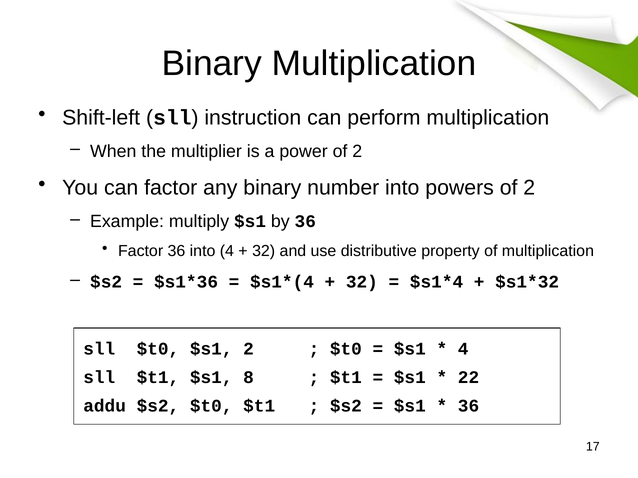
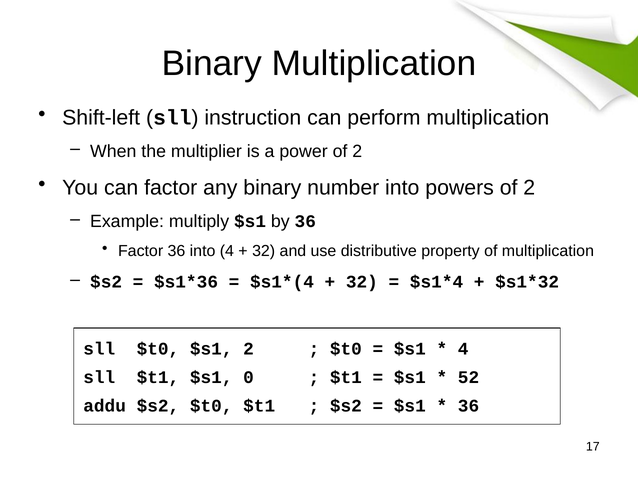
8: 8 -> 0
22: 22 -> 52
